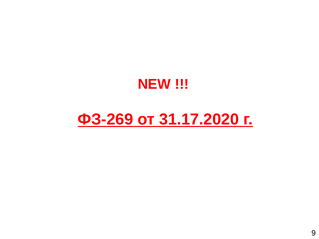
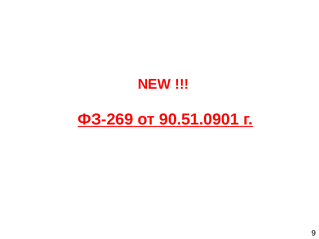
31.17.2020: 31.17.2020 -> 90.51.0901
